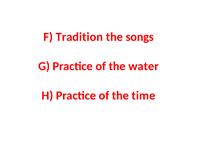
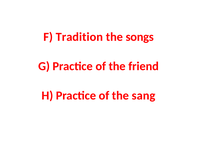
water: water -> friend
time: time -> sang
